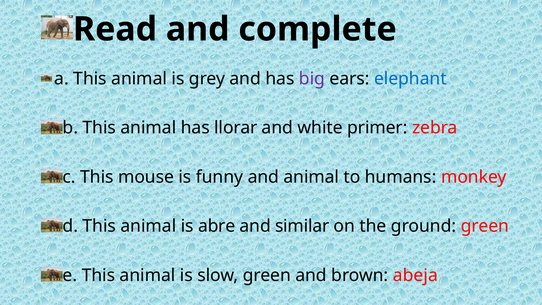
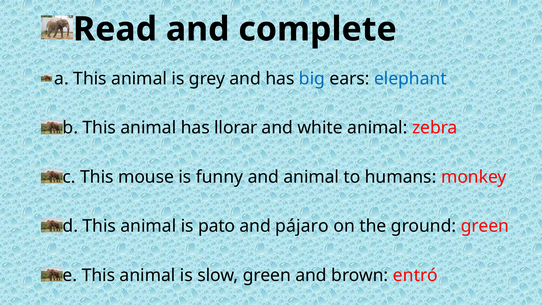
big colour: purple -> blue
white primer: primer -> animal
abre: abre -> pato
similar: similar -> pájaro
abeja: abeja -> entró
